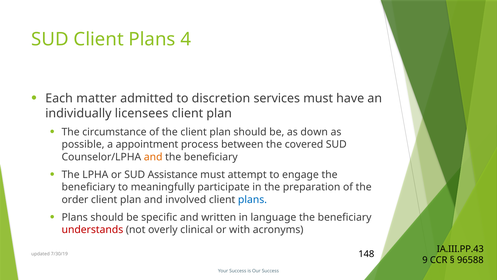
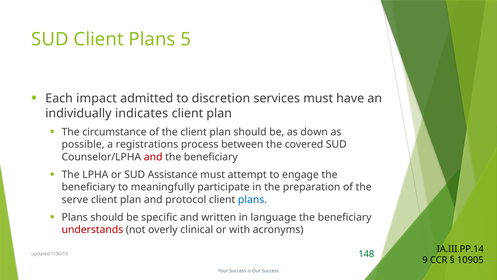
4: 4 -> 5
matter: matter -> impact
licensees: licensees -> indicates
appointment: appointment -> registrations
and at (153, 157) colour: orange -> red
order: order -> serve
involved: involved -> protocol
IA.III.PP.43: IA.III.PP.43 -> IA.III.PP.14
148 colour: black -> green
96588: 96588 -> 10905
